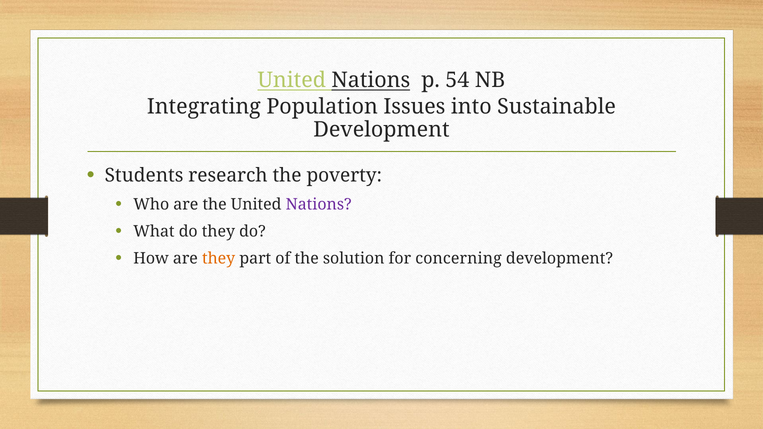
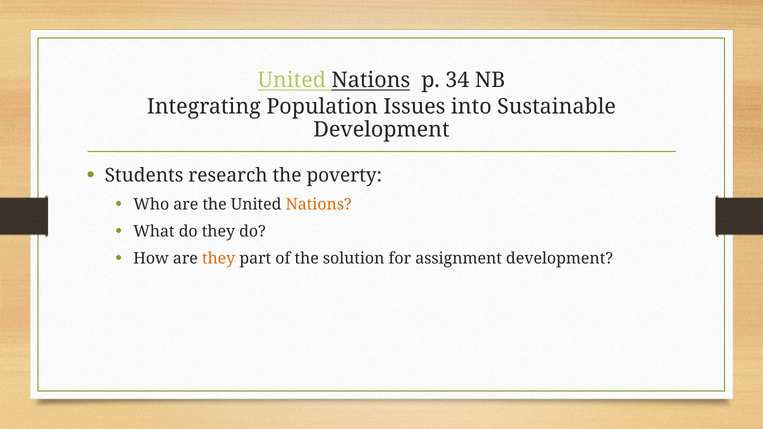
54: 54 -> 34
Nations at (319, 204) colour: purple -> orange
concerning: concerning -> assignment
